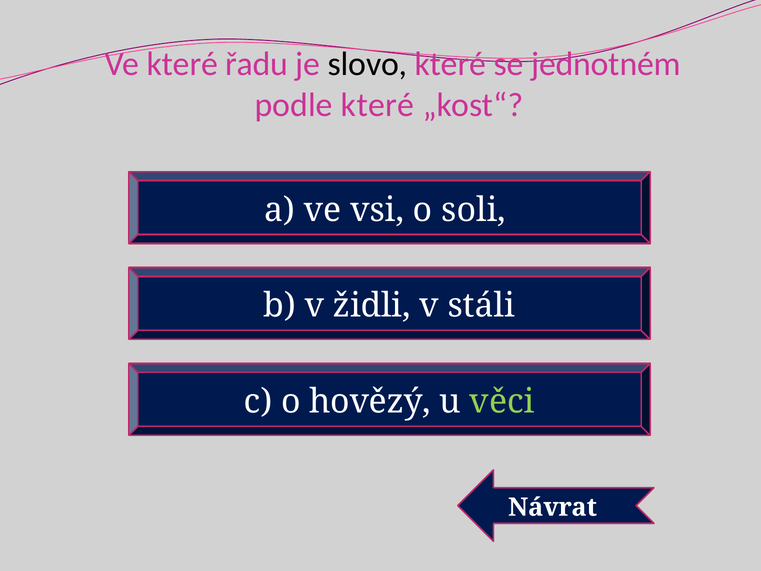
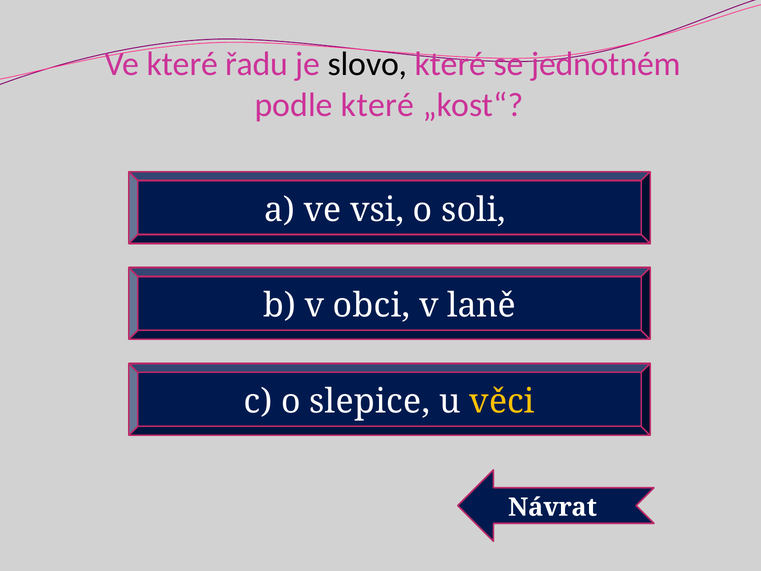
židli: židli -> obci
stáli: stáli -> laně
hovězý: hovězý -> slepice
věci colour: light green -> yellow
